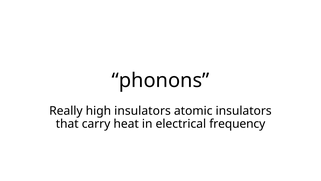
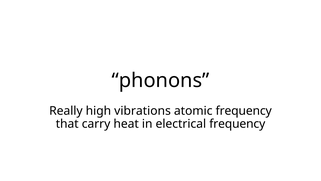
high insulators: insulators -> vibrations
atomic insulators: insulators -> frequency
